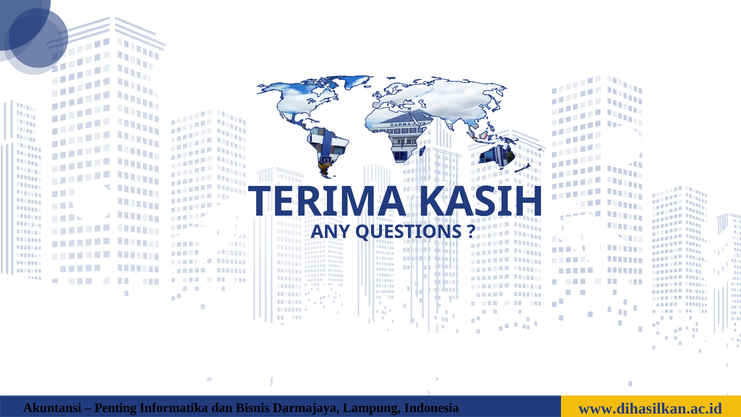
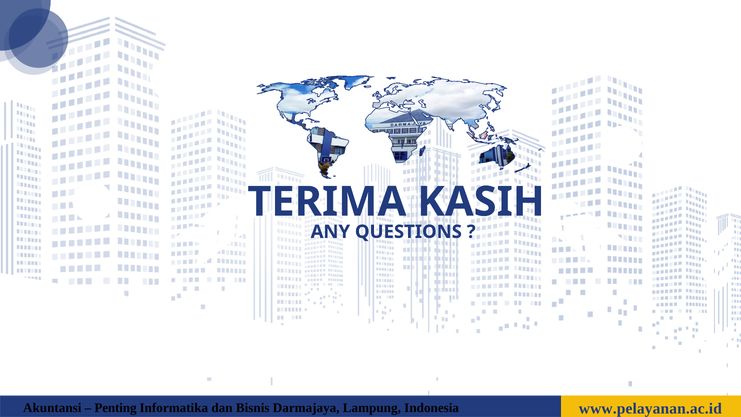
www.dihasilkan.ac.id: www.dihasilkan.ac.id -> www.pelayanan.ac.id
